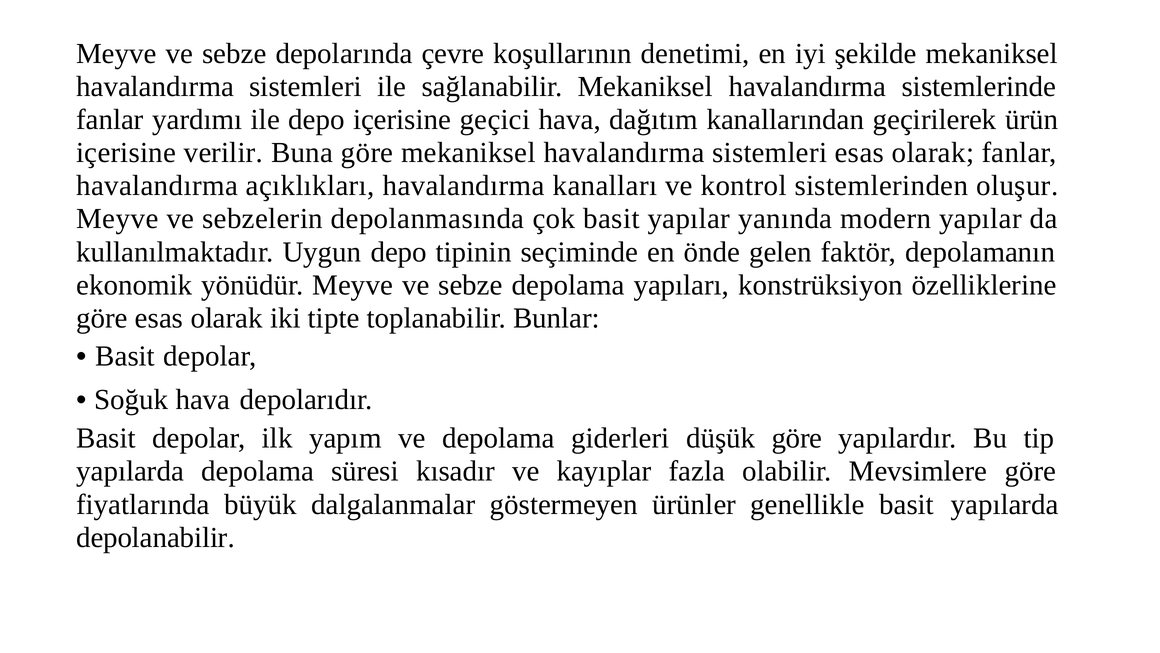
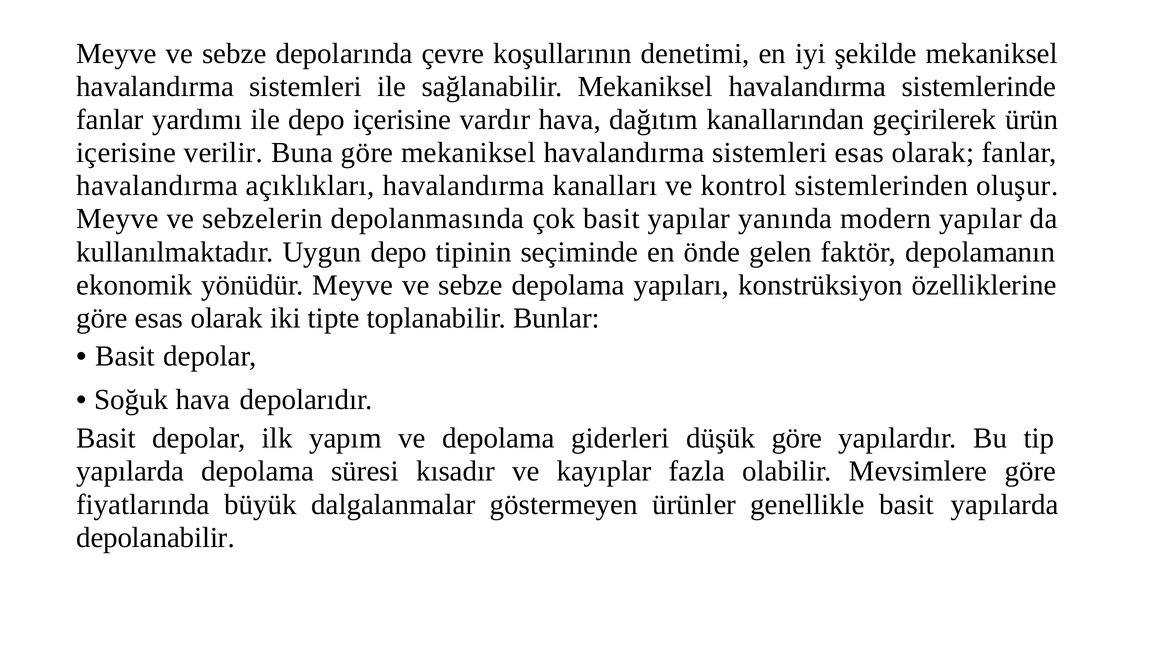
geçici: geçici -> vardır
